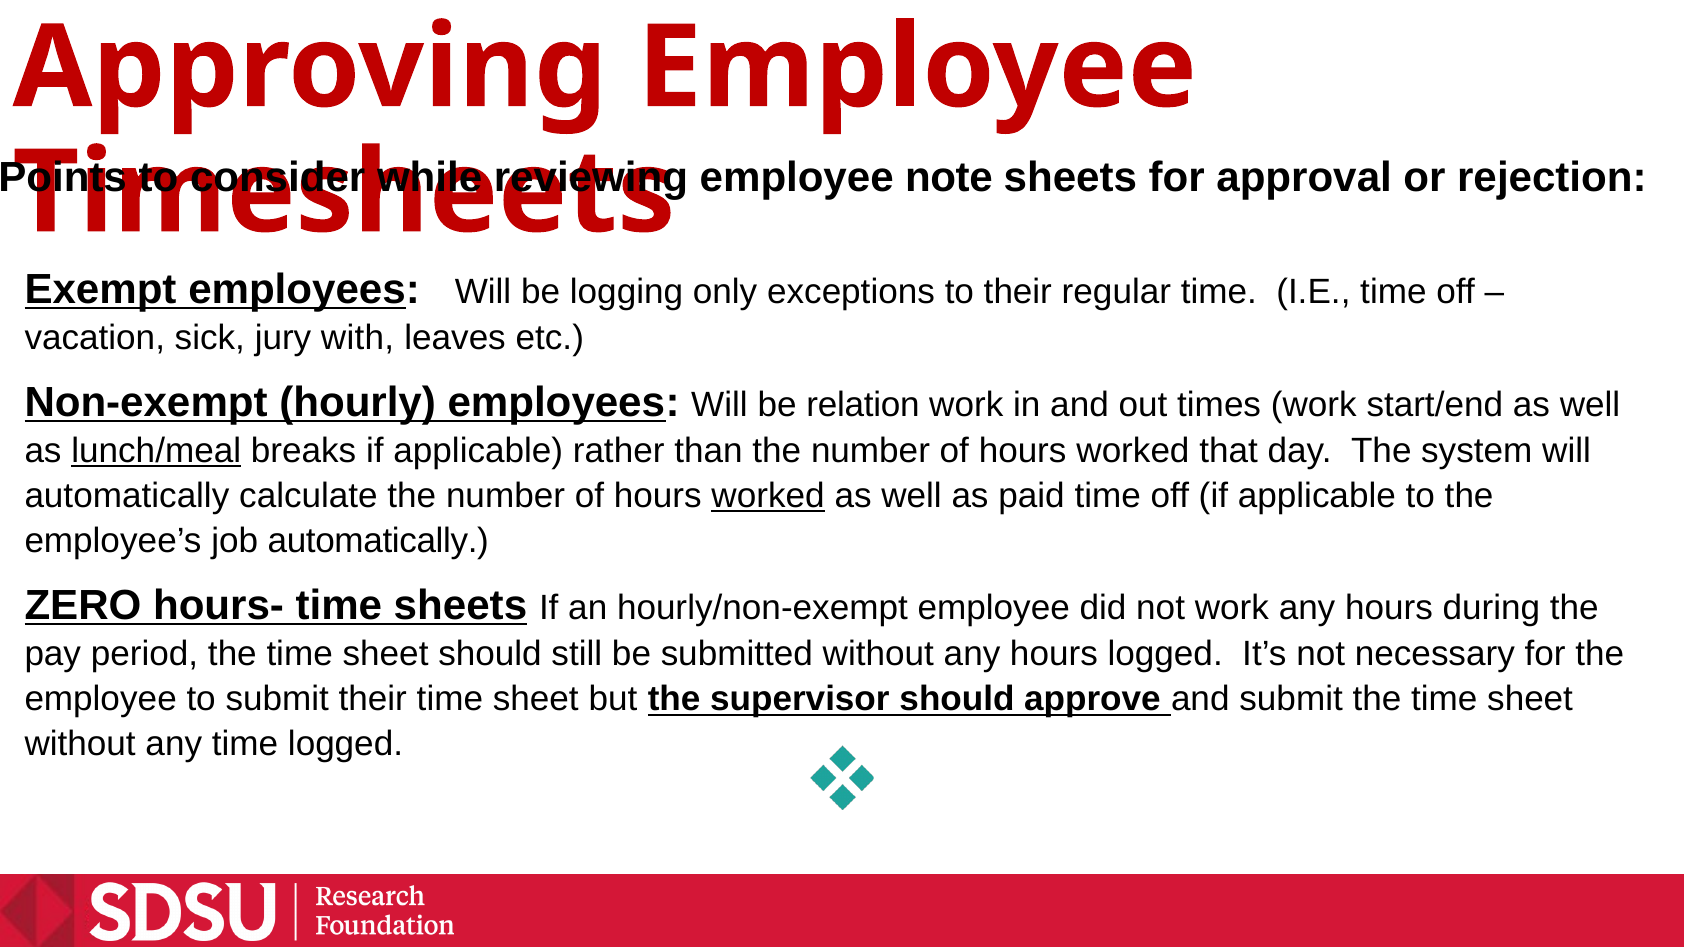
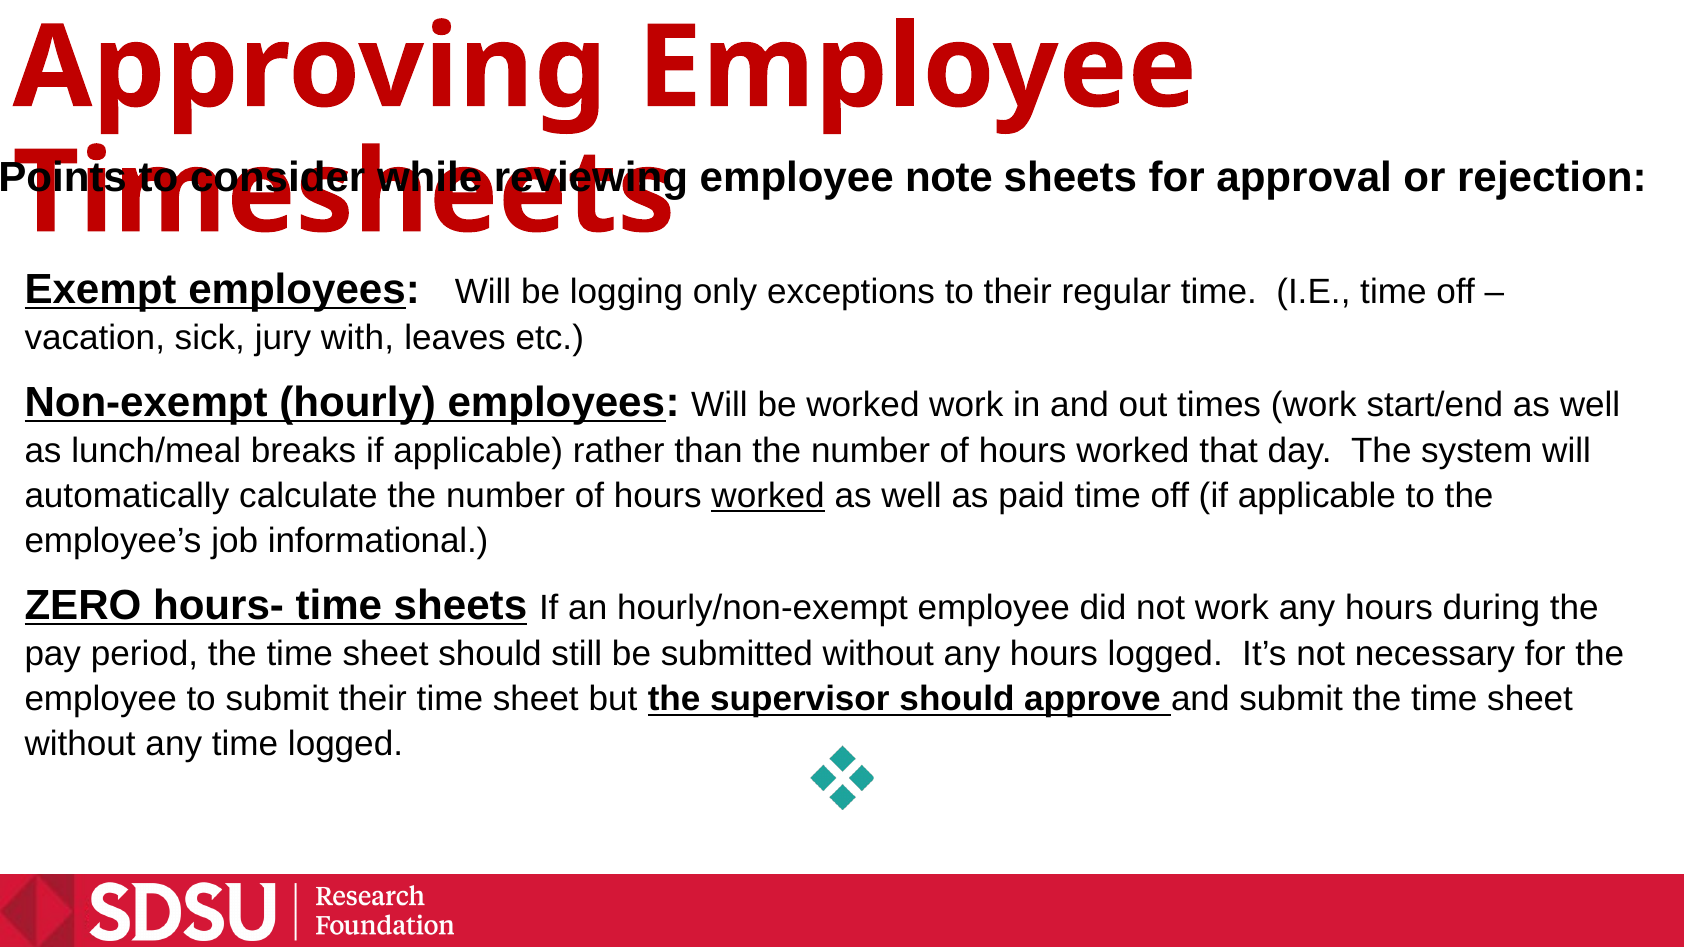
be relation: relation -> worked
lunch/meal underline: present -> none
job automatically: automatically -> informational
